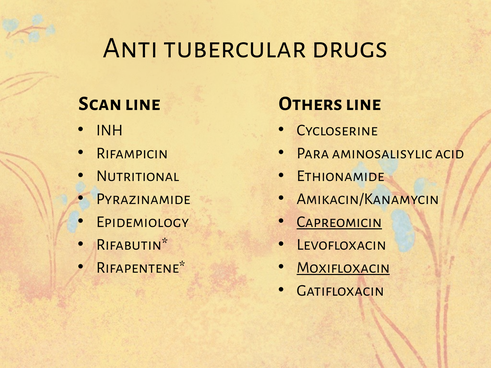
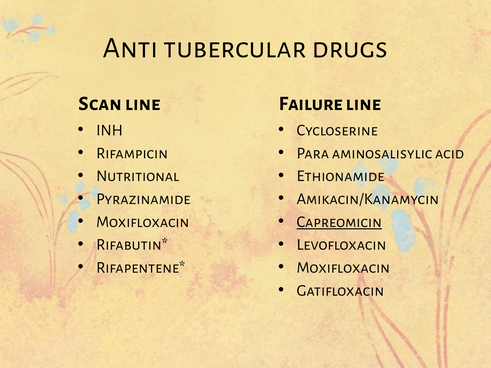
Others: Others -> Failure
Epidemiology at (143, 222): Epidemiology -> Moxifloxacin
Moxifloxacin at (343, 268) underline: present -> none
